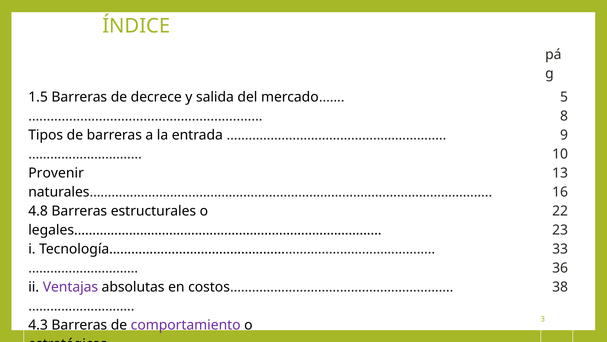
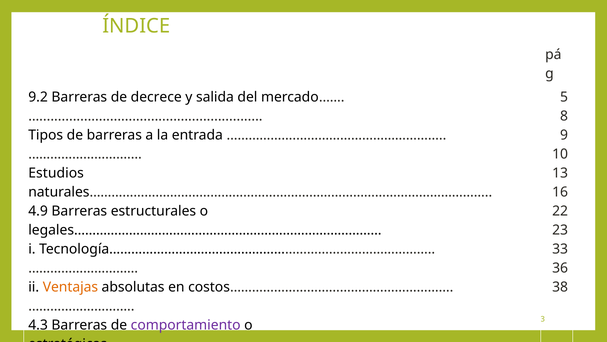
1.5: 1.5 -> 9.2
Provenir: Provenir -> Estudios
4.8: 4.8 -> 4.9
Ventajas colour: purple -> orange
